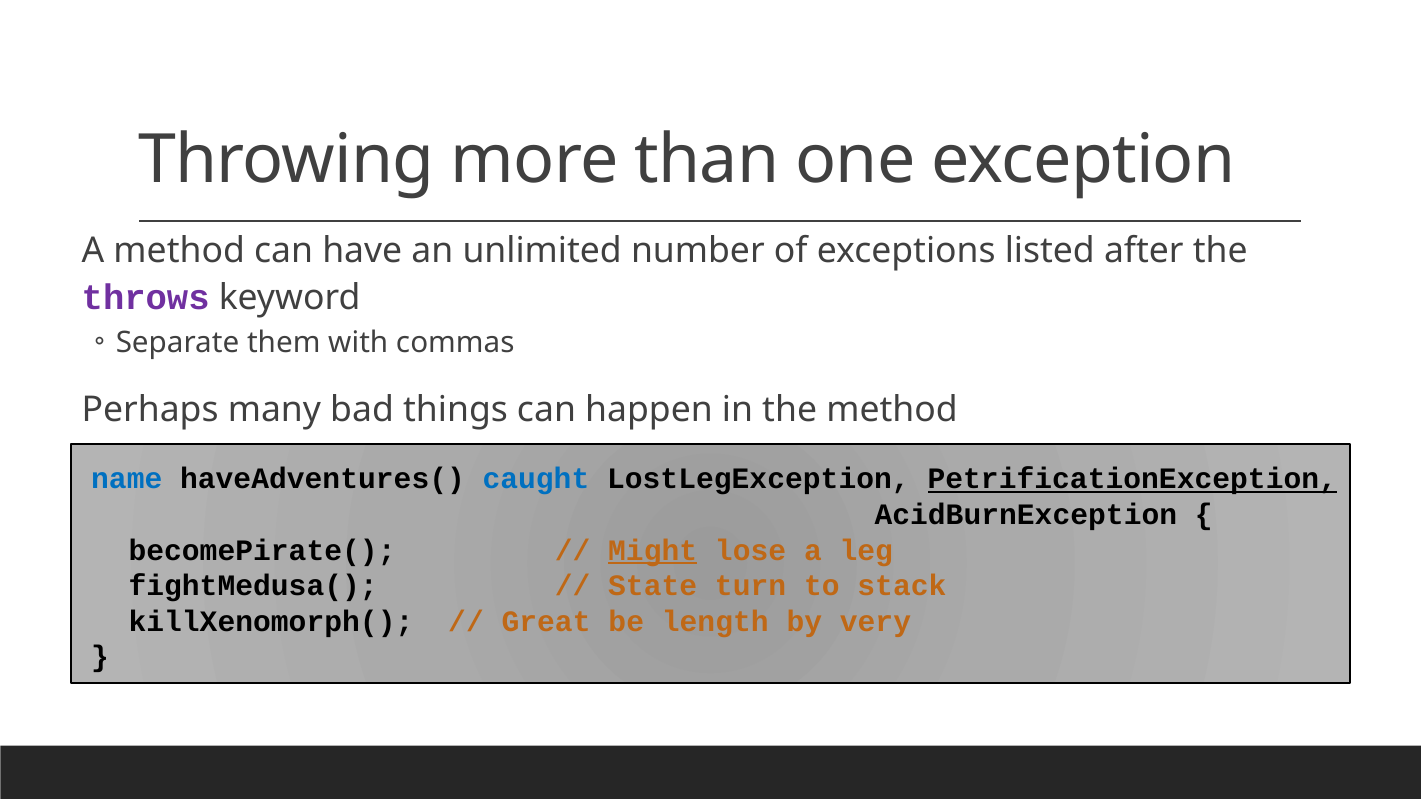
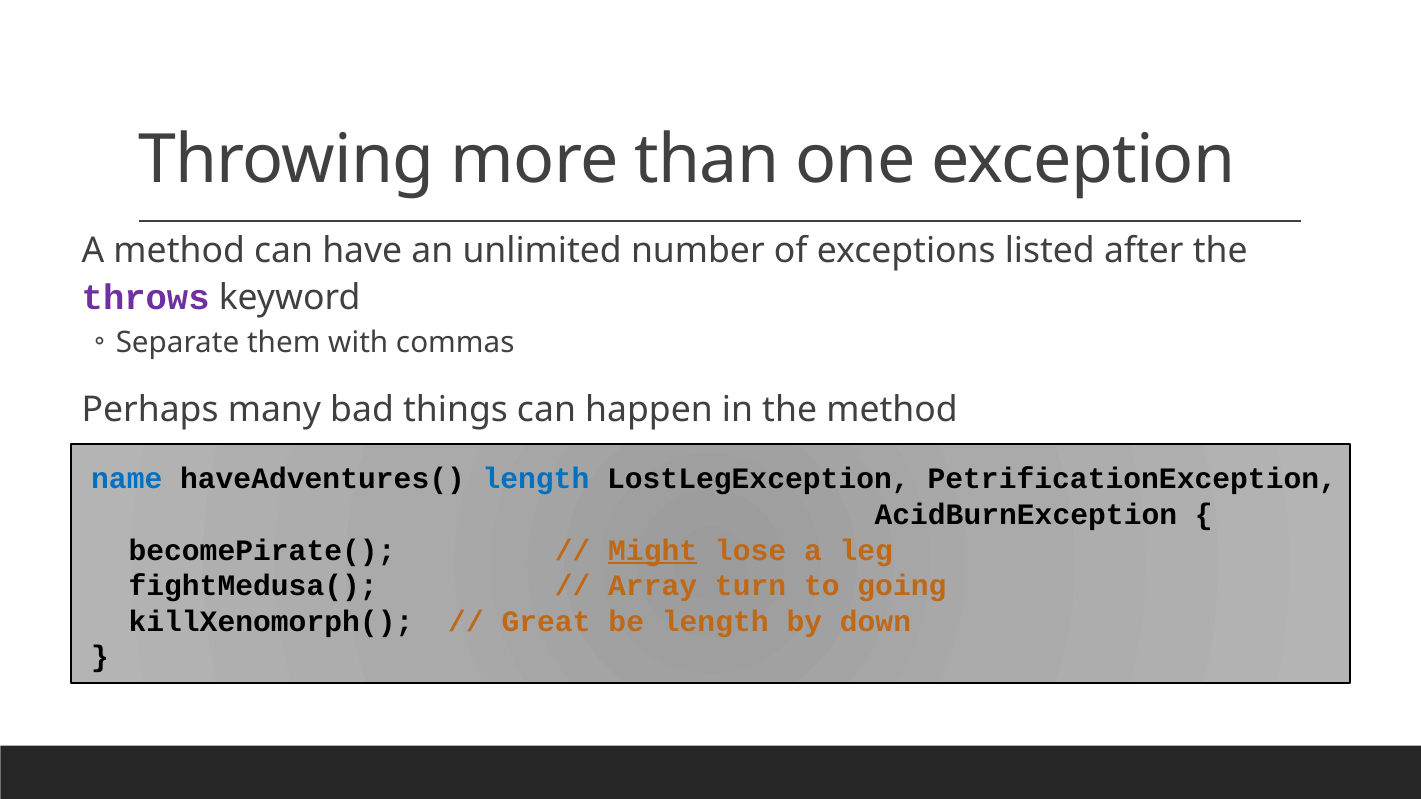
haveAdventures( caught: caught -> length
PetrificationException underline: present -> none
State: State -> Array
stack: stack -> going
very: very -> down
